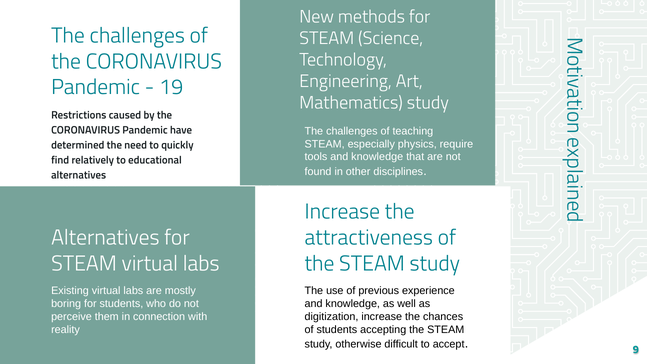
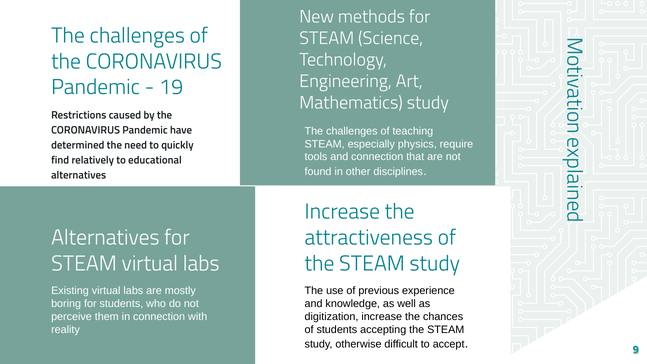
tools and knowledge: knowledge -> connection
